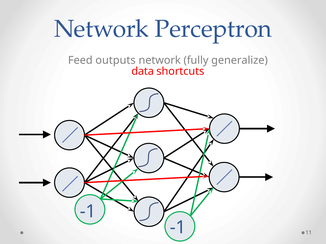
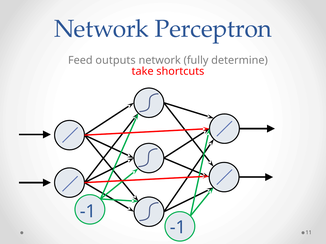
generalize: generalize -> determine
data: data -> take
